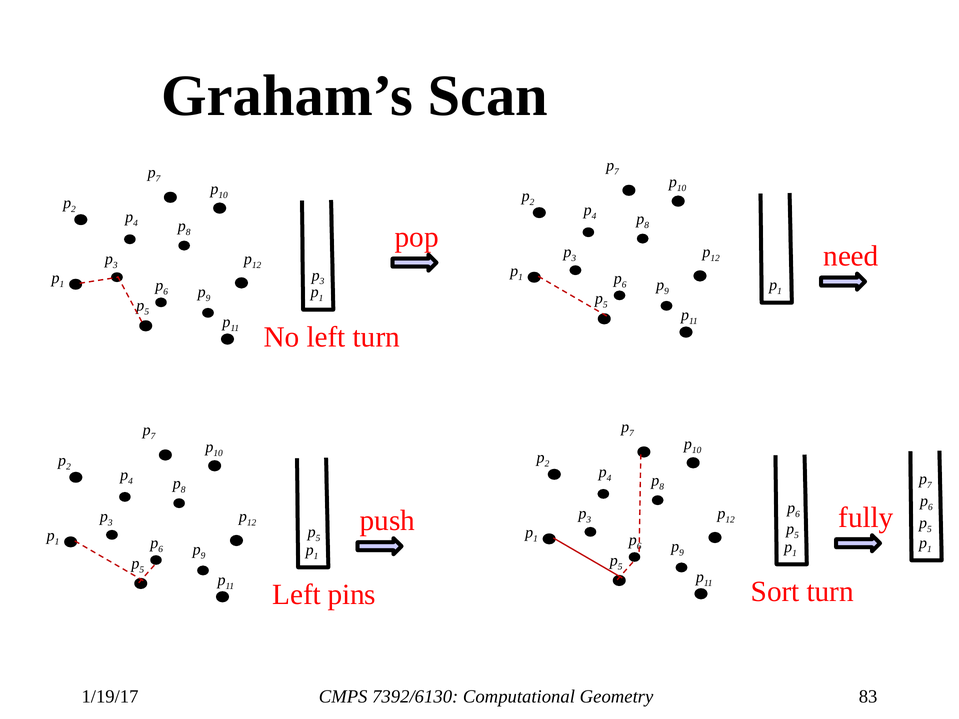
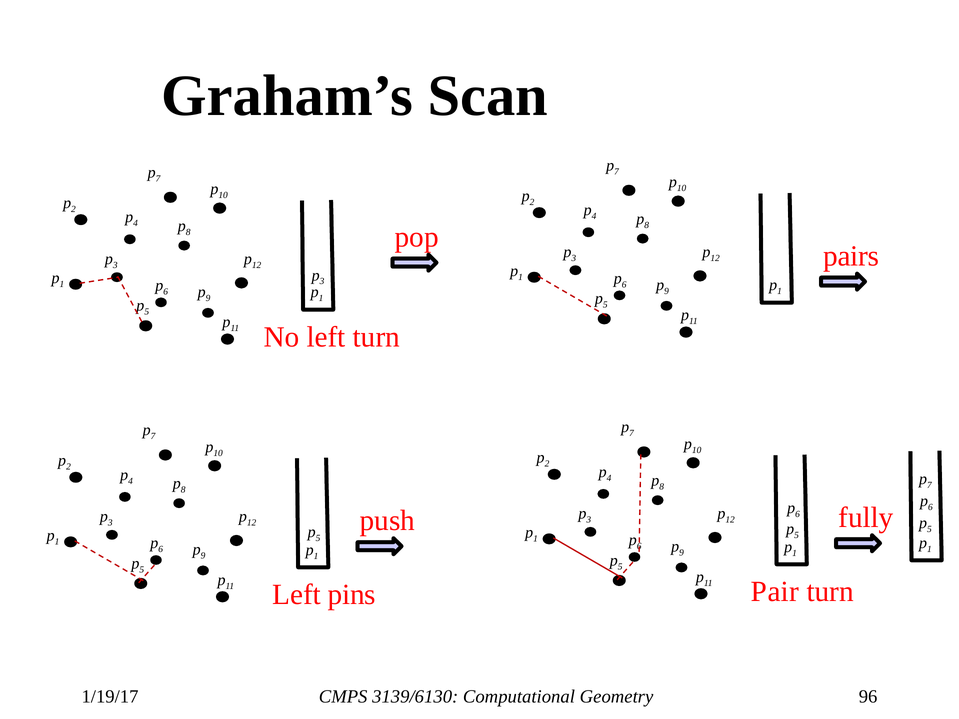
need: need -> pairs
Sort: Sort -> Pair
7392/6130: 7392/6130 -> 3139/6130
83: 83 -> 96
